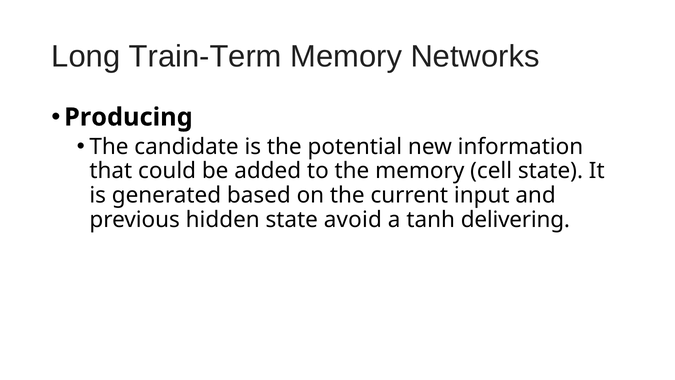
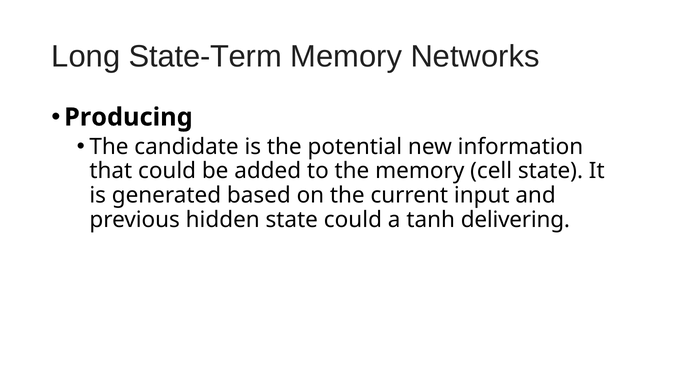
Train-Term: Train-Term -> State-Term
state avoid: avoid -> could
